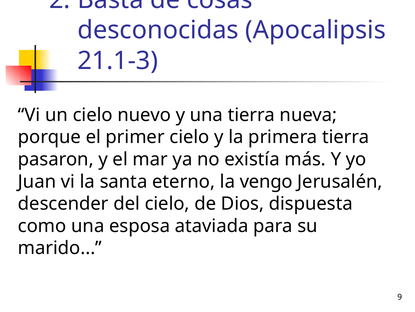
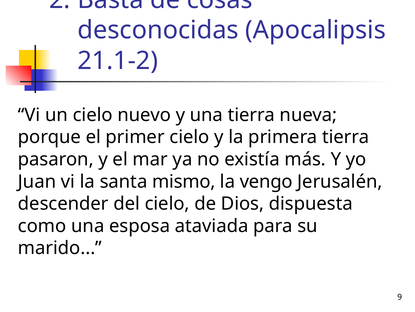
21.1-3: 21.1-3 -> 21.1-2
eterno: eterno -> mismo
